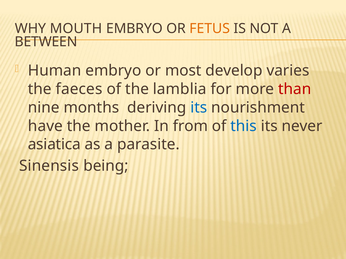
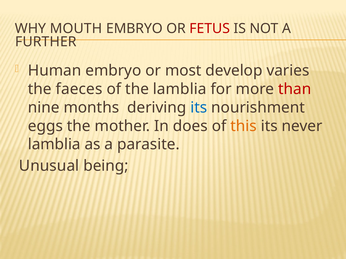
FETUS colour: orange -> red
BETWEEN: BETWEEN -> FURTHER
have: have -> eggs
from: from -> does
this colour: blue -> orange
asiatica at (54, 145): asiatica -> lamblia
Sinensis: Sinensis -> Unusual
